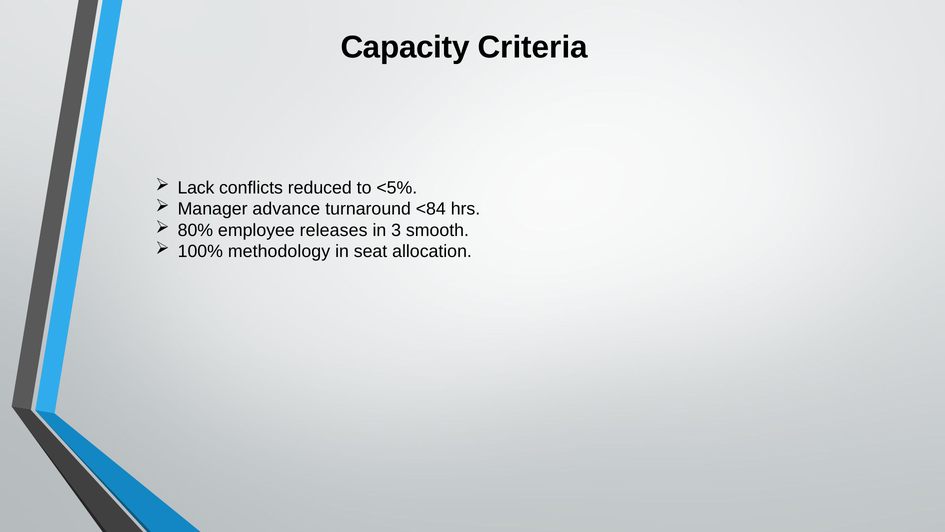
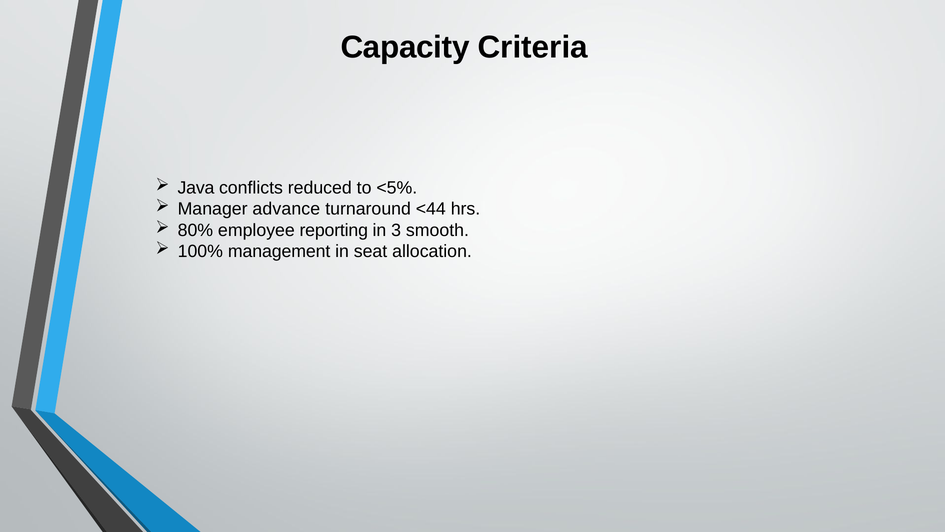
Lack: Lack -> Java
<84: <84 -> <44
releases: releases -> reporting
methodology: methodology -> management
